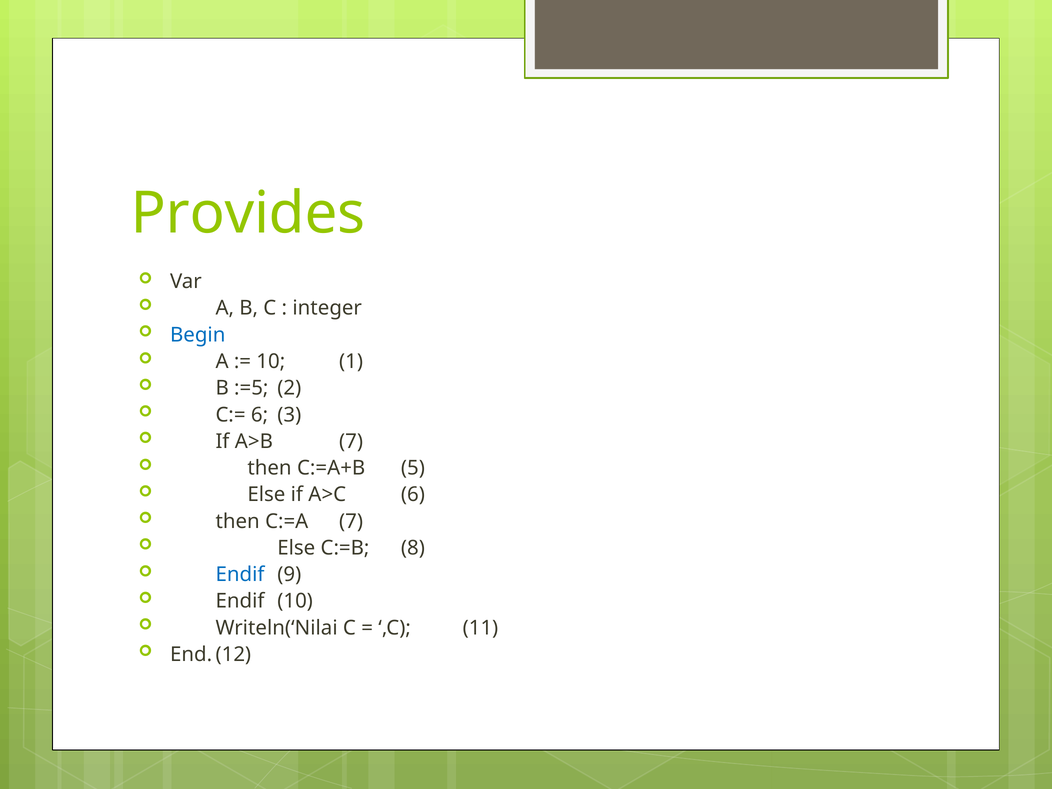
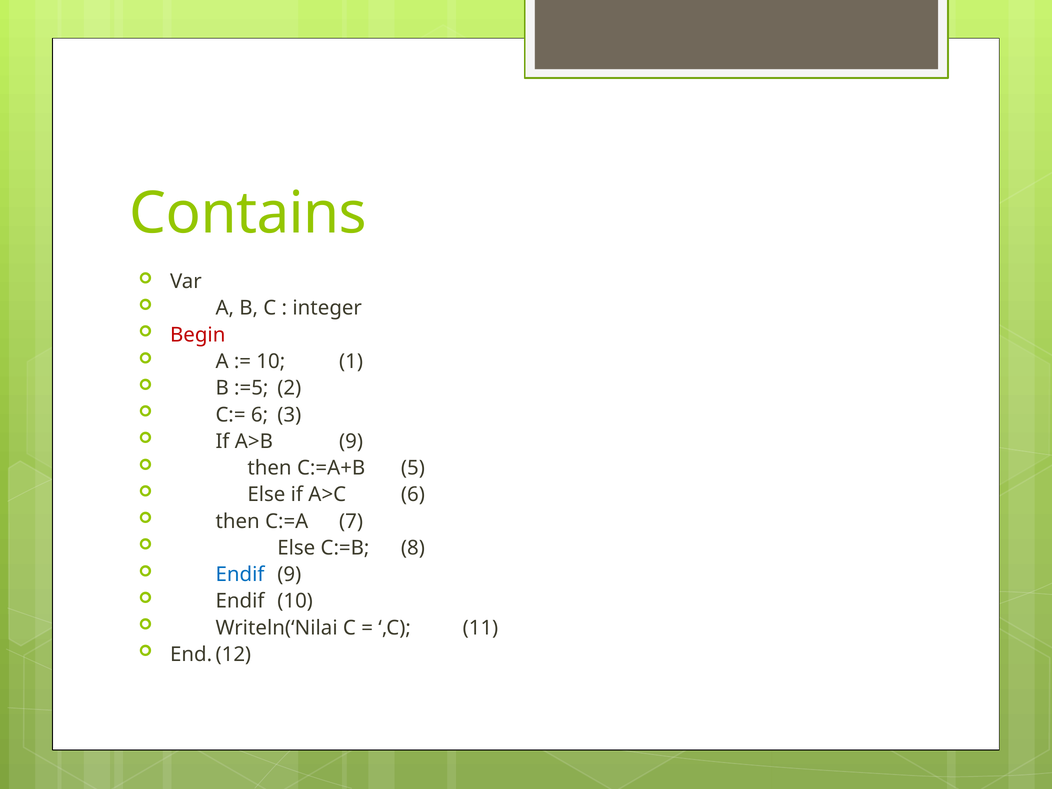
Provides: Provides -> Contains
Begin colour: blue -> red
A>B 7: 7 -> 9
